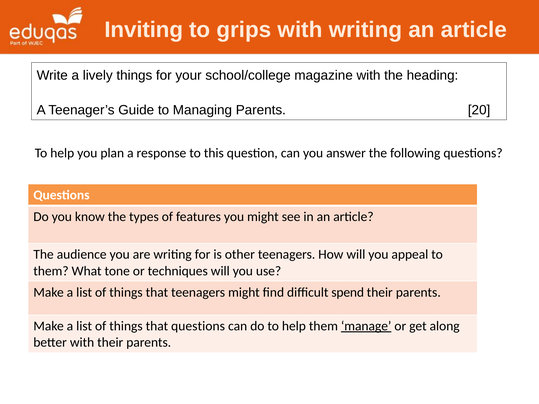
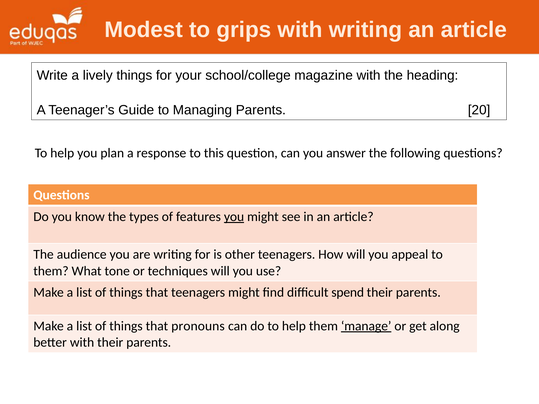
Inviting: Inviting -> Modest
you at (234, 217) underline: none -> present
that questions: questions -> pronouns
